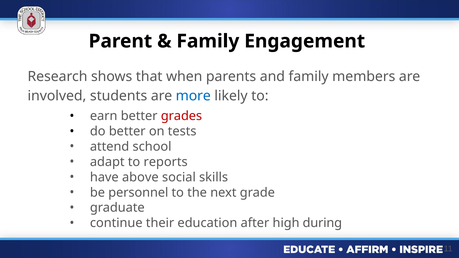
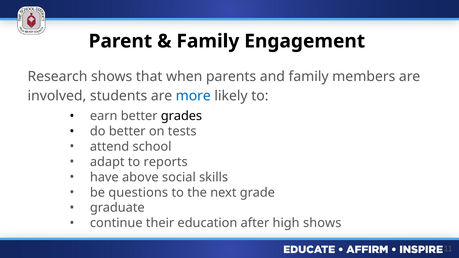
grades colour: red -> black
personnel: personnel -> questions
high during: during -> shows
